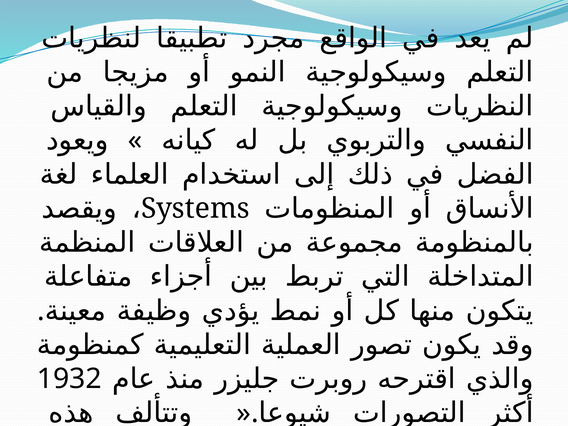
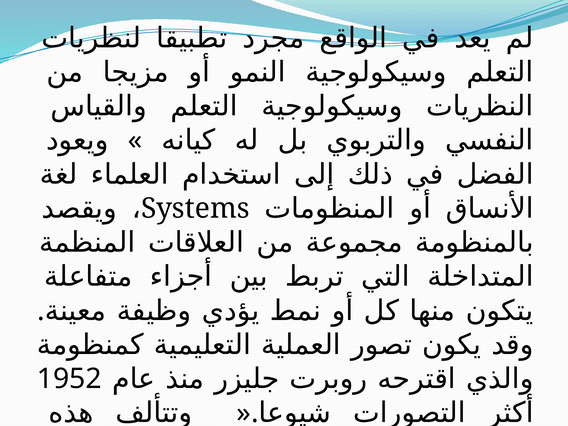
1932: 1932 -> 1952
